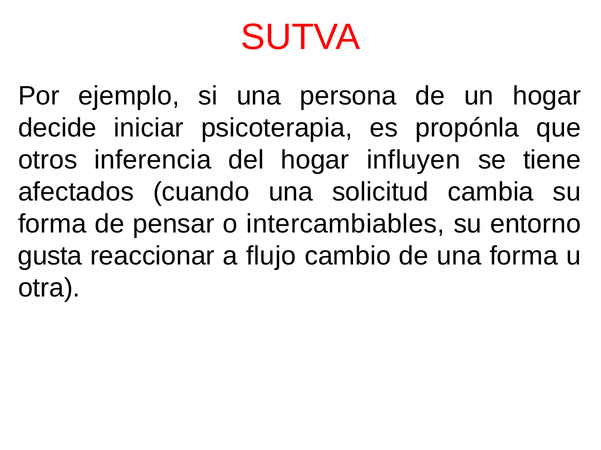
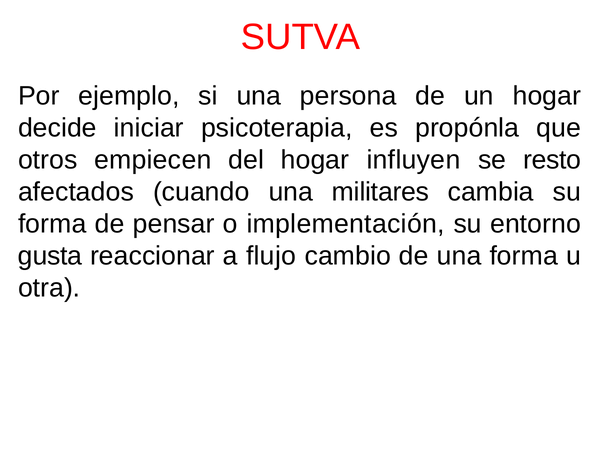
inferencia: inferencia -> empiecen
tiene: tiene -> resto
solicitud: solicitud -> militares
intercambiables: intercambiables -> implementación
